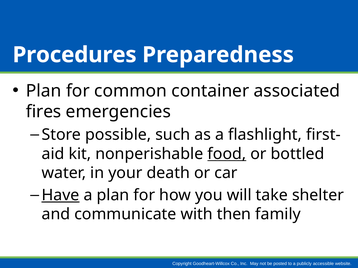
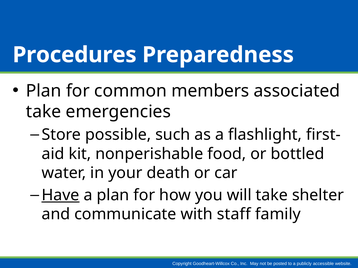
container: container -> members
fires at (44, 112): fires -> take
food underline: present -> none
then: then -> staff
